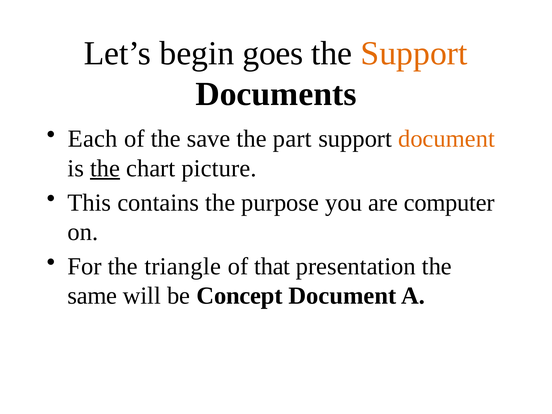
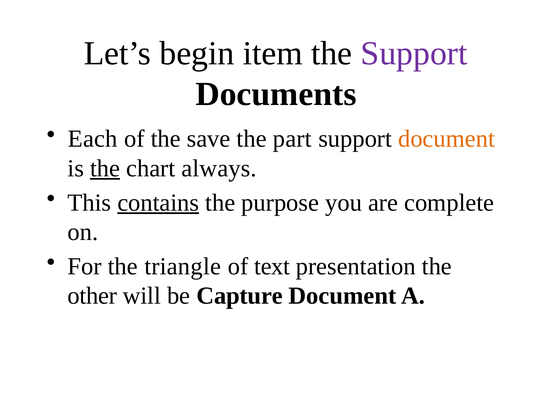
goes: goes -> item
Support at (414, 53) colour: orange -> purple
picture: picture -> always
contains underline: none -> present
computer: computer -> complete
that: that -> text
same: same -> other
Concept: Concept -> Capture
